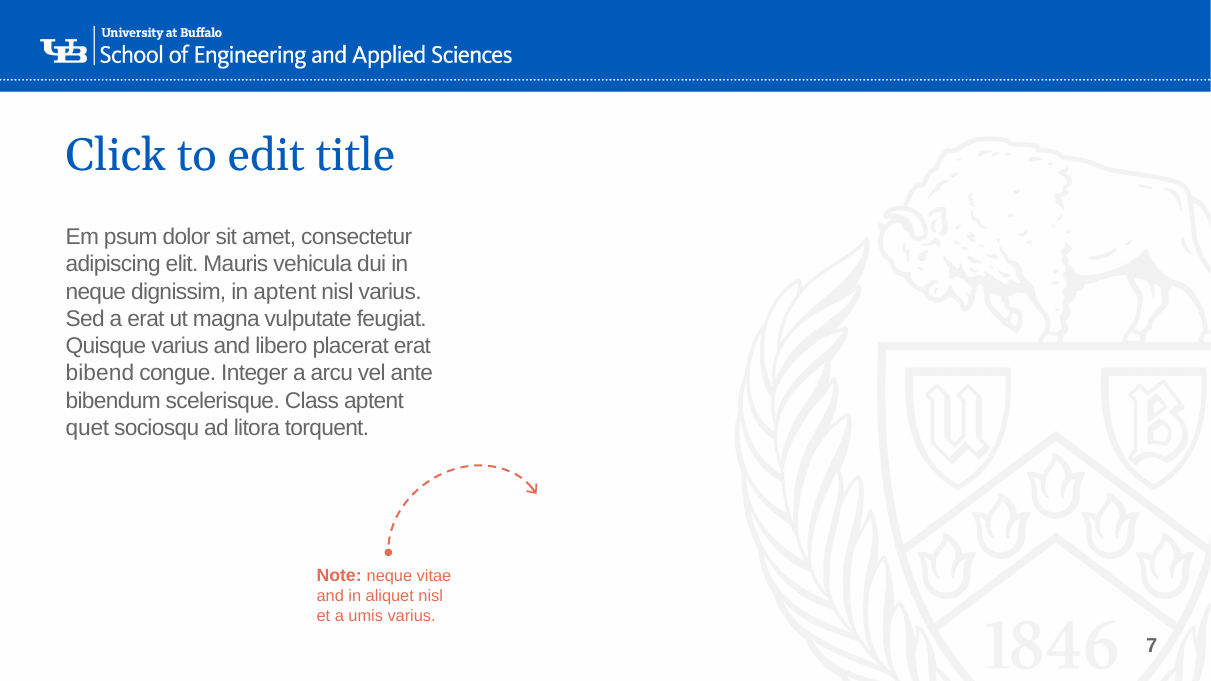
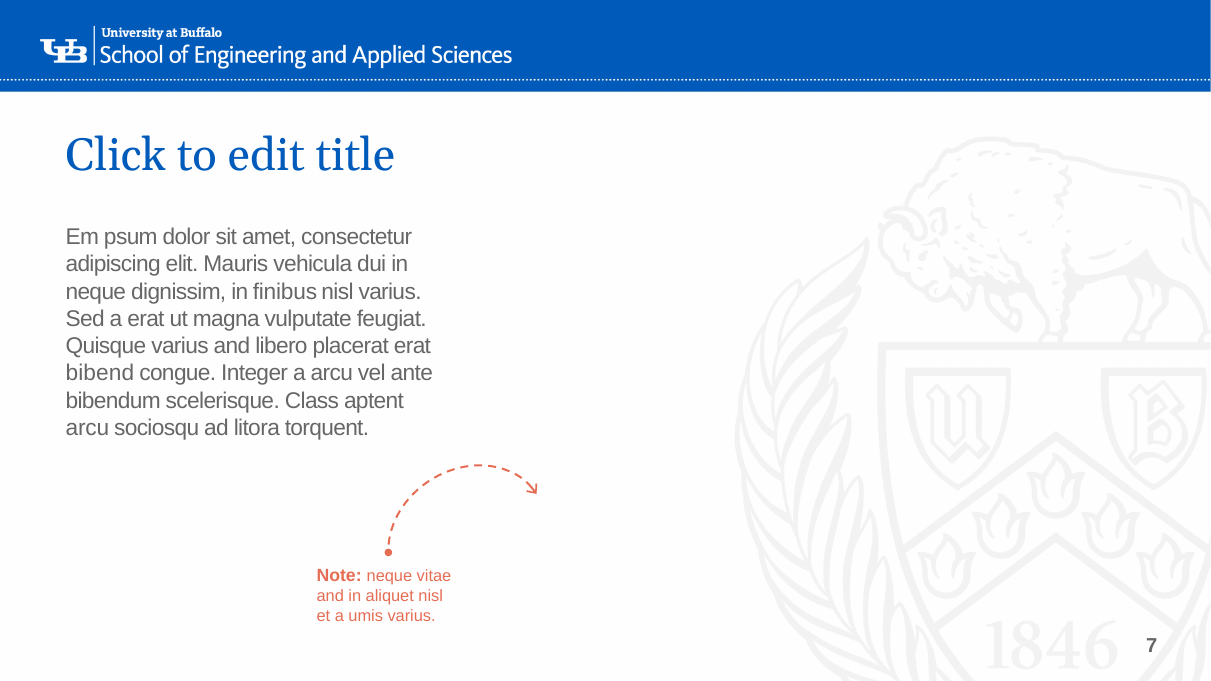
in aptent: aptent -> finibus
quet at (87, 428): quet -> arcu
